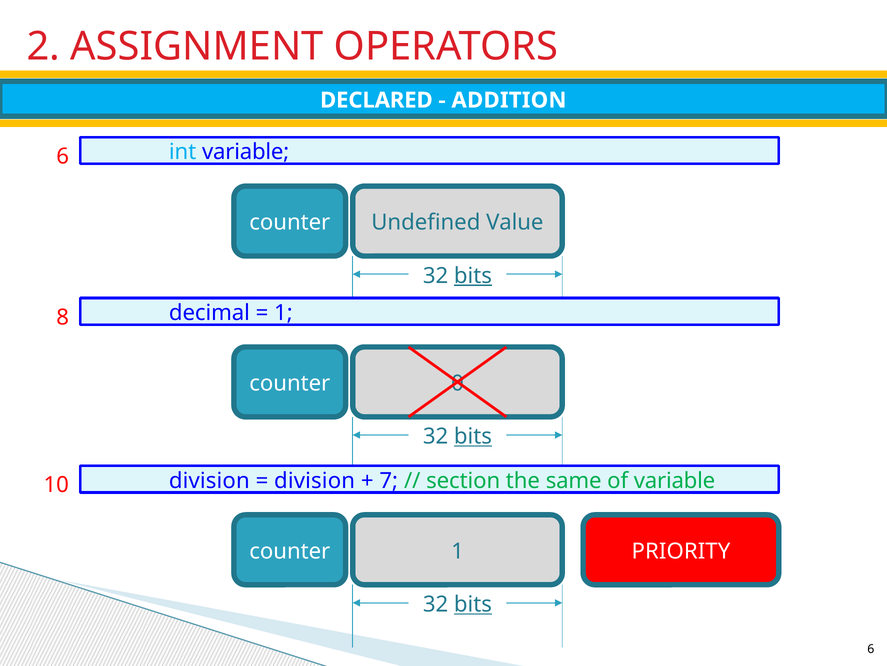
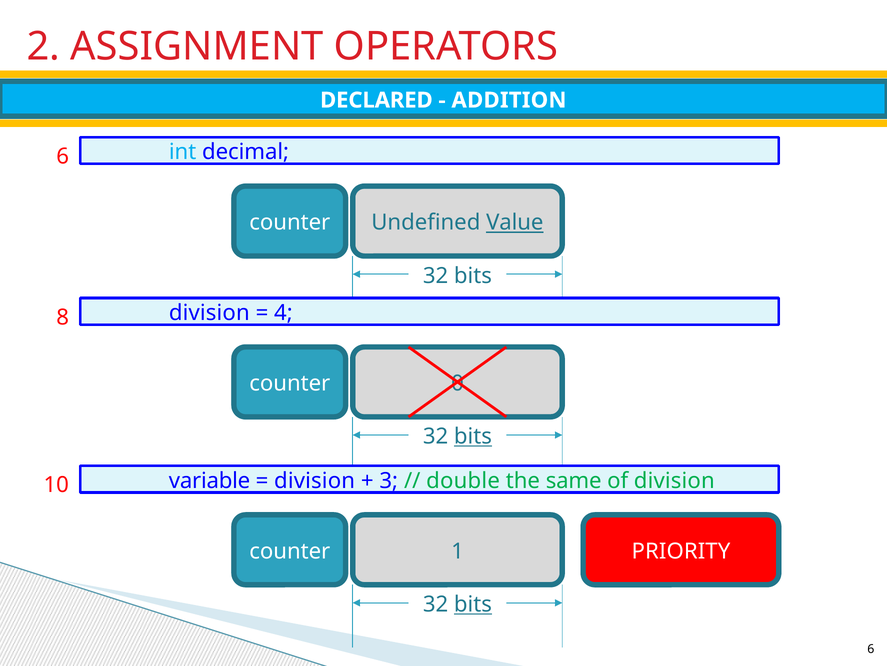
int variable: variable -> decimal
Value underline: none -> present
bits at (473, 275) underline: present -> none
decimal at (209, 313): decimal -> division
1 at (283, 313): 1 -> 4
division at (209, 480): division -> variable
7: 7 -> 3
section: section -> double
of variable: variable -> division
